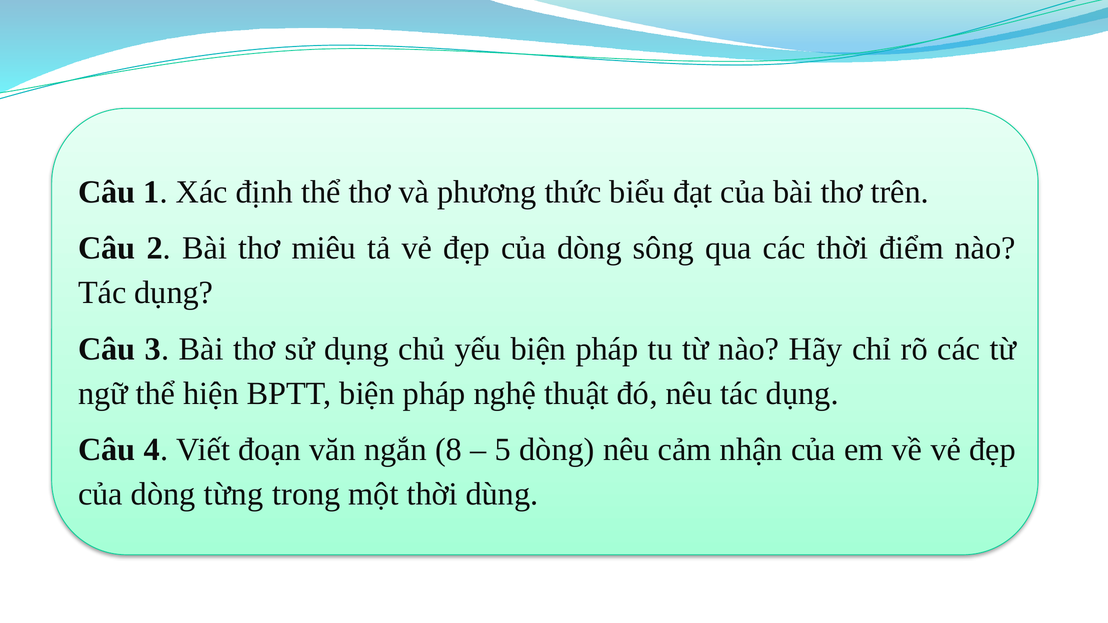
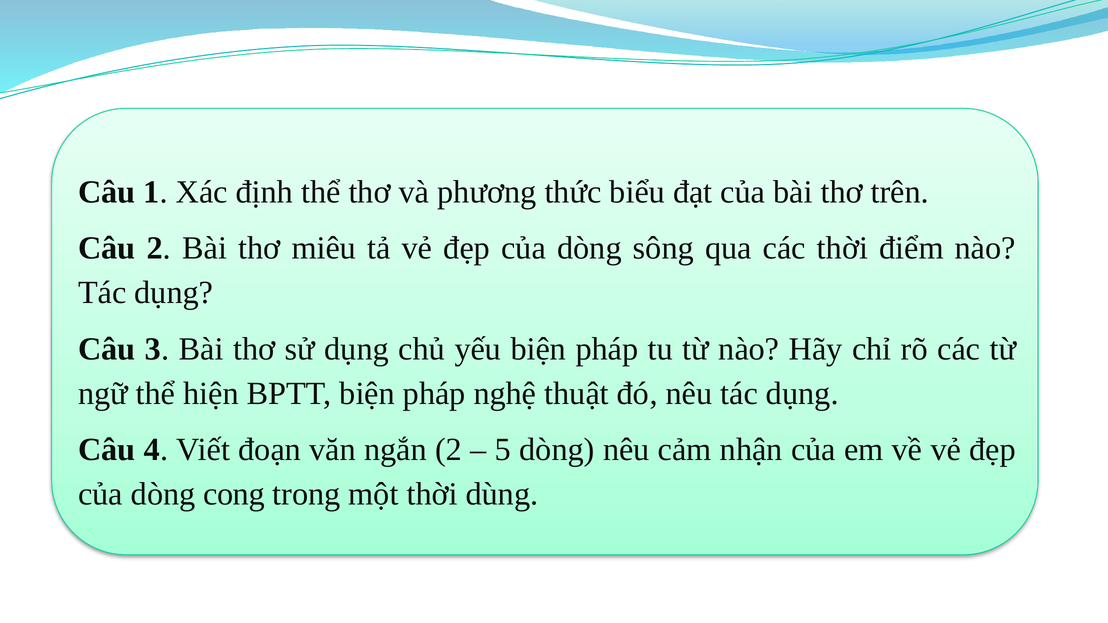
ngắn 8: 8 -> 2
từng: từng -> cong
